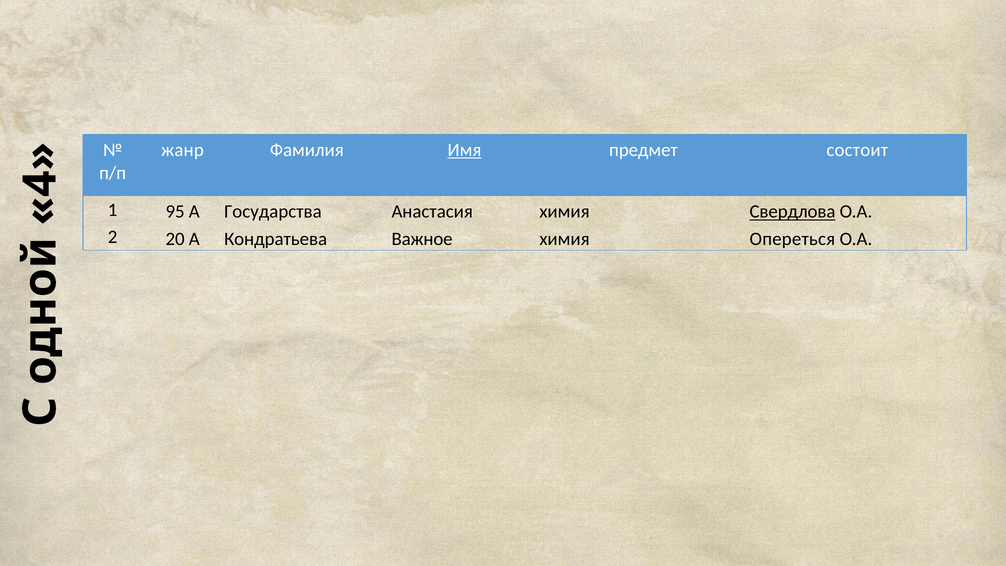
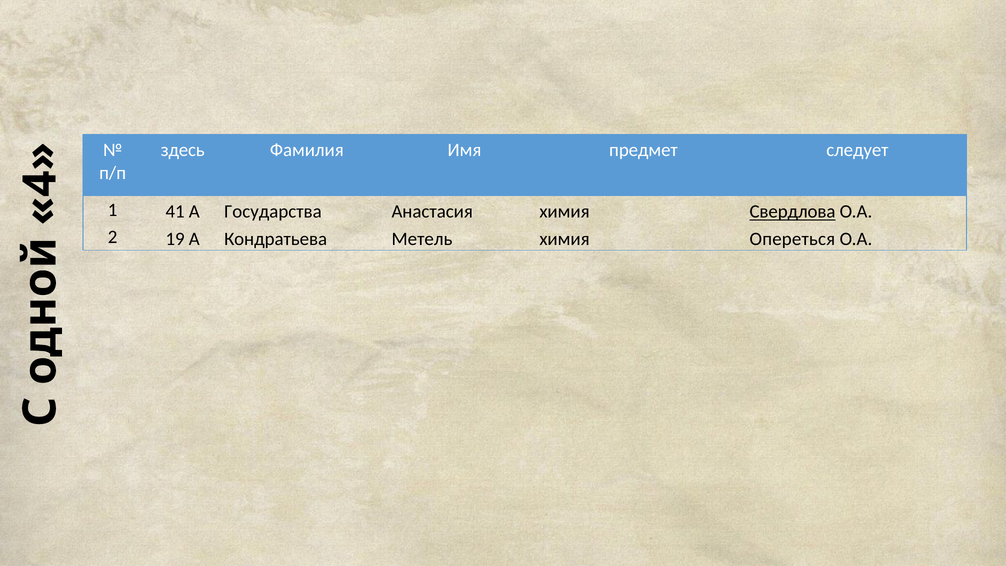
жанр: жанр -> здесь
Имя underline: present -> none
состоит: состоит -> следует
95: 95 -> 41
20: 20 -> 19
Важное: Важное -> Метель
